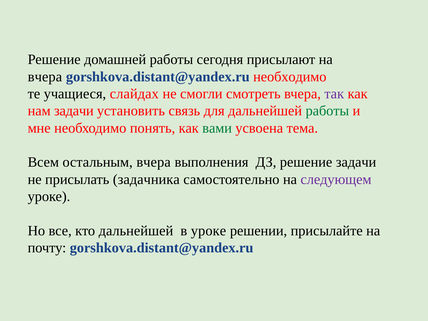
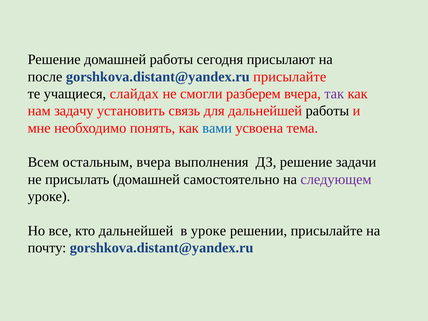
вчера at (45, 77): вчера -> после
gorshkova.distant@yandex.ru необходимо: необходимо -> присылайте
смотреть: смотреть -> разберем
нам задачи: задачи -> задачу
работы at (327, 111) colour: green -> black
вами colour: green -> blue
присылать задачника: задачника -> домашней
